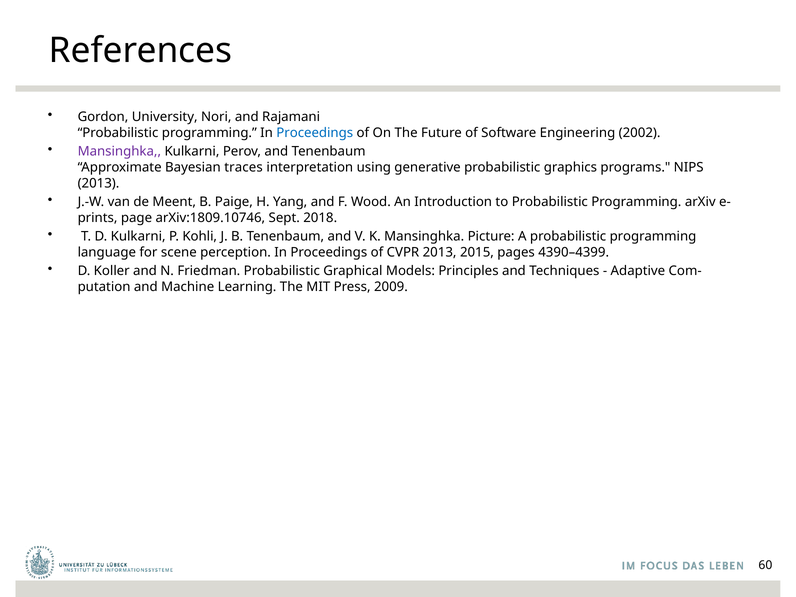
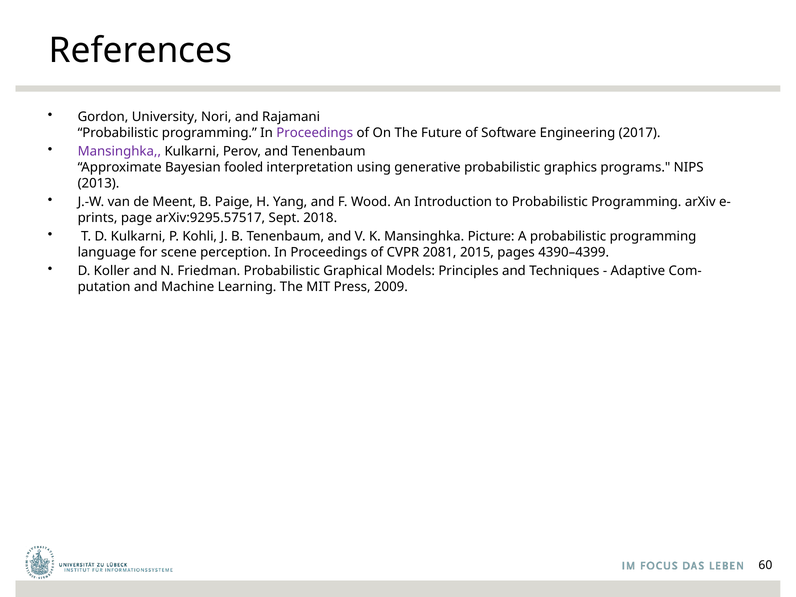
Proceedings at (315, 133) colour: blue -> purple
2002: 2002 -> 2017
traces: traces -> fooled
arXiv:1809.10746: arXiv:1809.10746 -> arXiv:9295.57517
CVPR 2013: 2013 -> 2081
